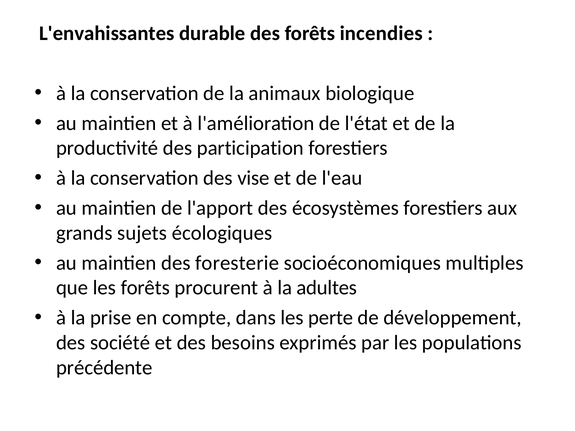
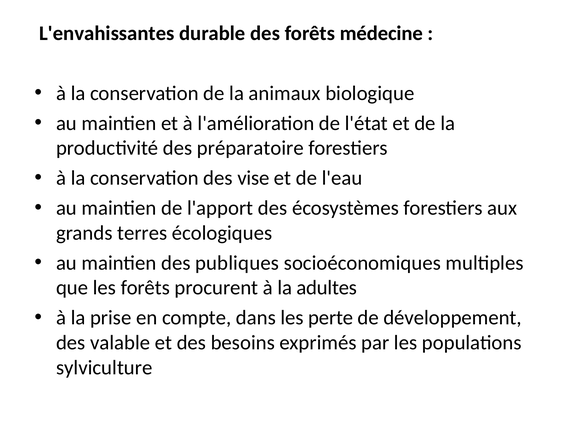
incendies: incendies -> médecine
participation: participation -> préparatoire
sujets: sujets -> terres
foresterie: foresterie -> publiques
société: société -> valable
précédente: précédente -> sylviculture
